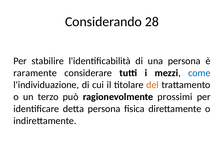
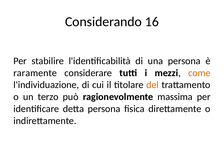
28: 28 -> 16
come colour: blue -> orange
prossimi: prossimi -> massima
